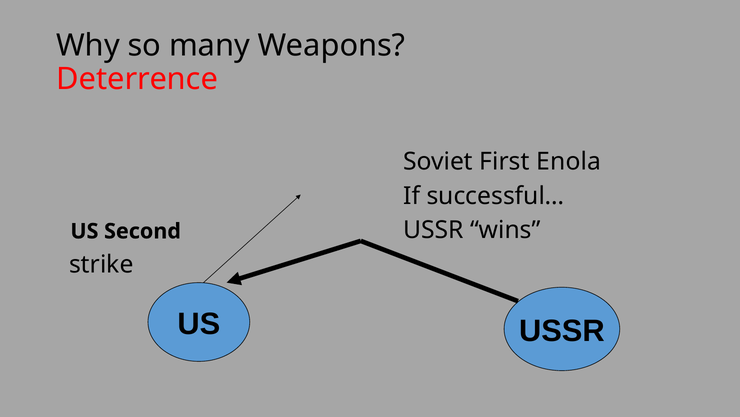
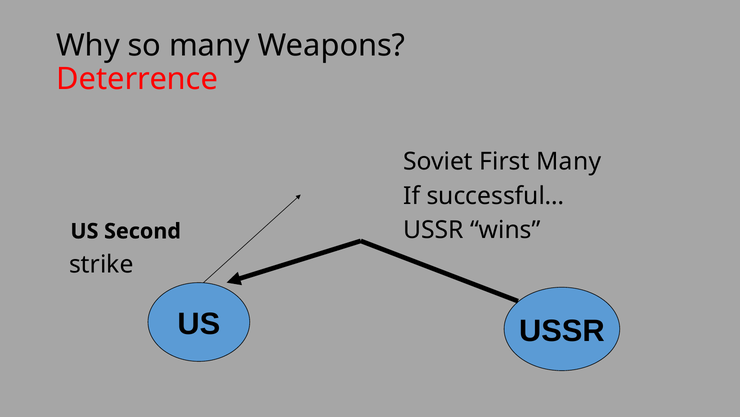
First Enola: Enola -> Many
